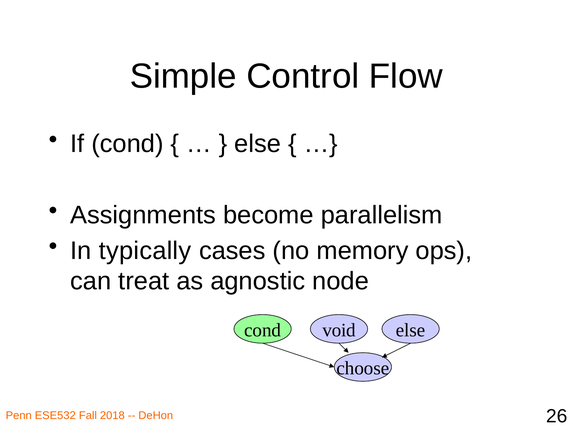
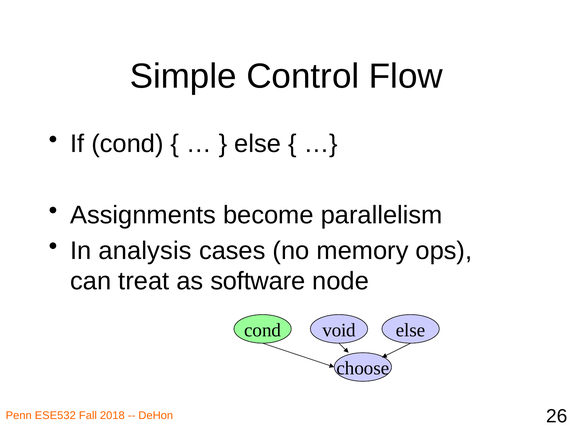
typically: typically -> analysis
agnostic: agnostic -> software
